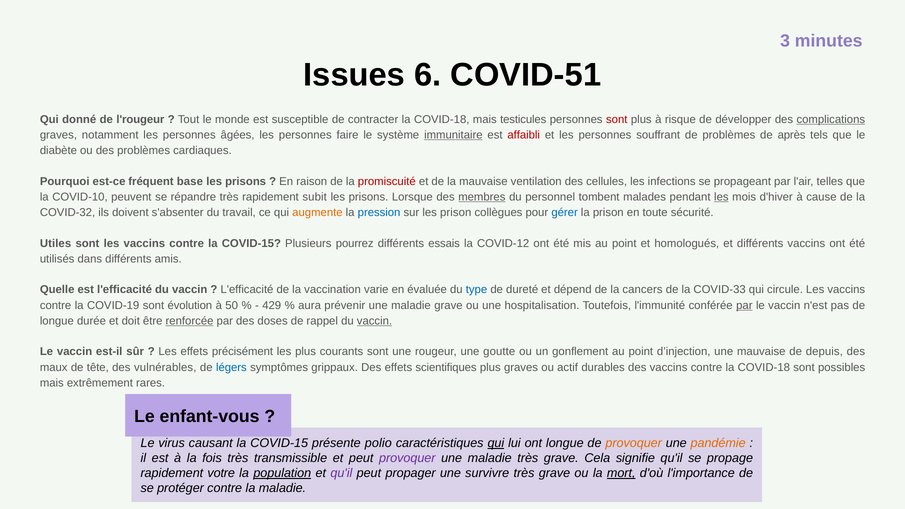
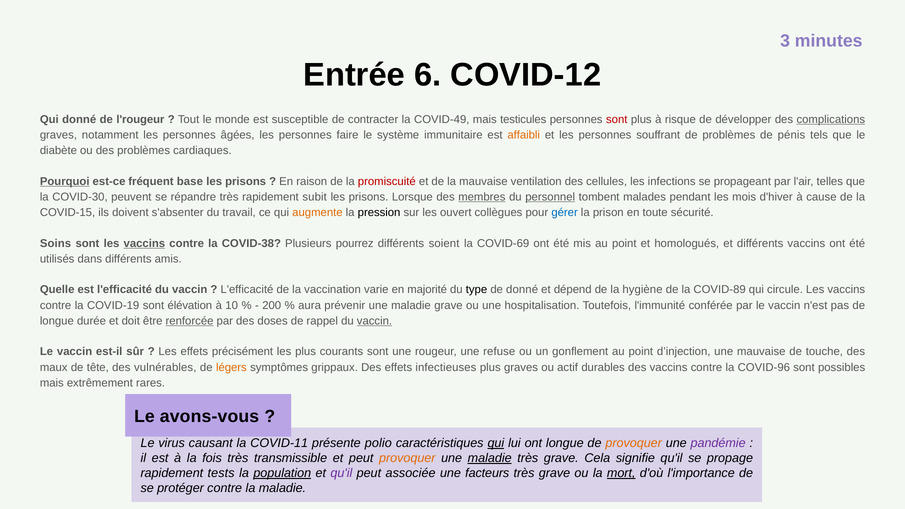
Issues: Issues -> Entrée
COVID-51: COVID-51 -> COVID-12
contracter la COVID-18: COVID-18 -> COVID-49
immunitaire underline: present -> none
affaibli colour: red -> orange
après: après -> pénis
Pourquoi underline: none -> present
COVID-10: COVID-10 -> COVID-30
personnel underline: none -> present
les at (721, 197) underline: present -> none
COVID-32: COVID-32 -> COVID-15
pression colour: blue -> black
les prison: prison -> ouvert
Utiles: Utiles -> Soins
vaccins at (144, 243) underline: none -> present
contre la COVID-15: COVID-15 -> COVID-38
essais: essais -> soient
COVID-12: COVID-12 -> COVID-69
évaluée: évaluée -> majorité
type colour: blue -> black
de dureté: dureté -> donné
cancers: cancers -> hygiène
COVID-33: COVID-33 -> COVID-89
évolution: évolution -> élévation
50: 50 -> 10
429: 429 -> 200
par at (744, 305) underline: present -> none
goutte: goutte -> refuse
depuis: depuis -> touche
légers colour: blue -> orange
scientifiques: scientifiques -> infectieuses
contre la COVID-18: COVID-18 -> COVID-96
enfant-vous: enfant-vous -> avons-vous
causant la COVID-15: COVID-15 -> COVID-11
pandémie colour: orange -> purple
provoquer at (407, 458) colour: purple -> orange
maladie at (490, 458) underline: none -> present
votre: votre -> tests
propager: propager -> associée
survivre: survivre -> facteurs
